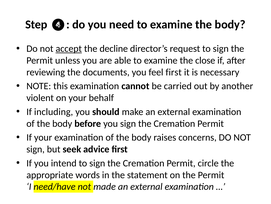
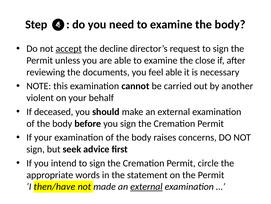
feel first: first -> able
including: including -> deceased
need/have: need/have -> then/have
external at (146, 186) underline: none -> present
